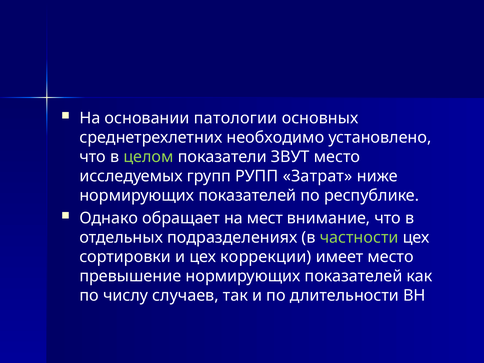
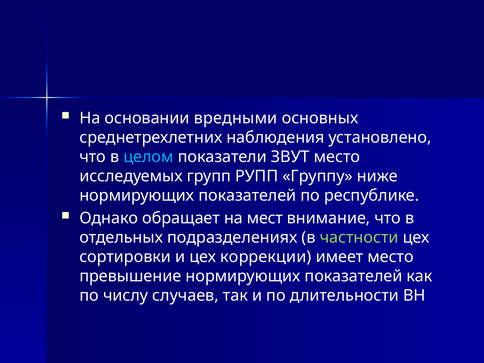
патологии: патологии -> вредными
необходимо: необходимо -> наблюдения
целом colour: light green -> light blue
Затрат: Затрат -> Группу
